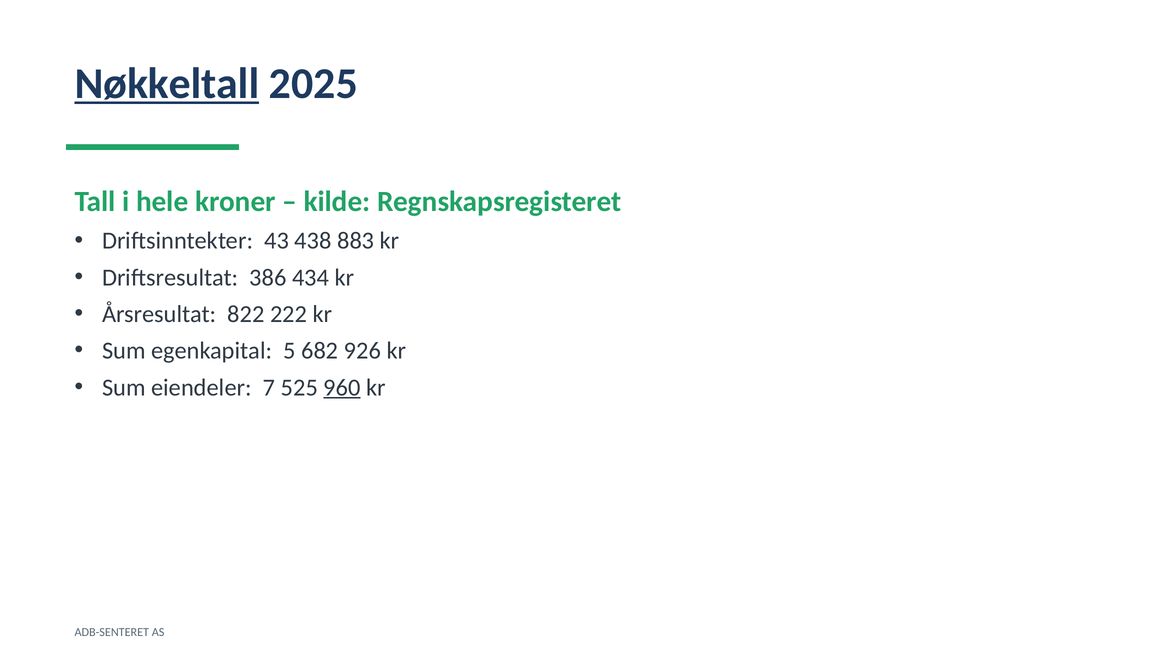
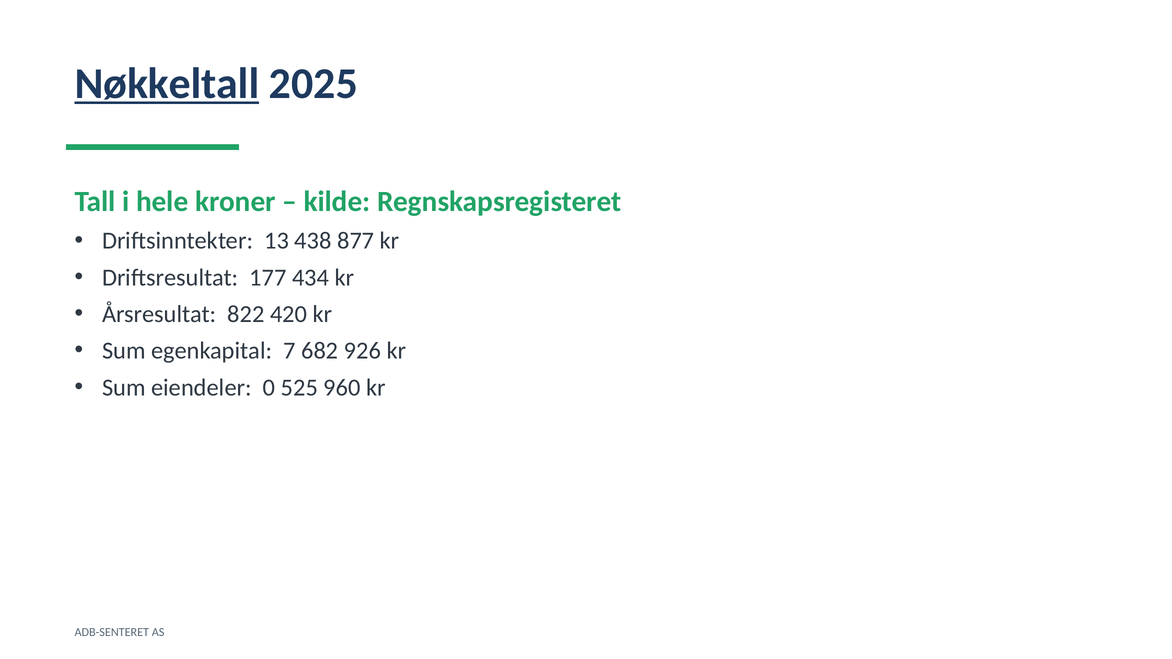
43: 43 -> 13
883: 883 -> 877
386: 386 -> 177
222: 222 -> 420
5: 5 -> 7
7: 7 -> 0
960 underline: present -> none
